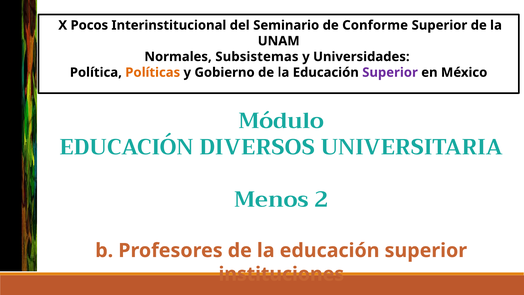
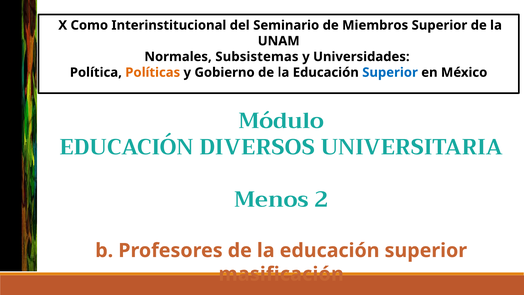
Pocos: Pocos -> Como
Conforme: Conforme -> Miembros
Superior at (390, 72) colour: purple -> blue
instituciones: instituciones -> masificación
